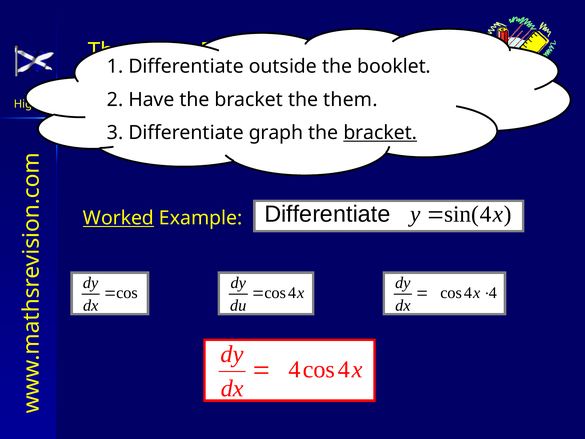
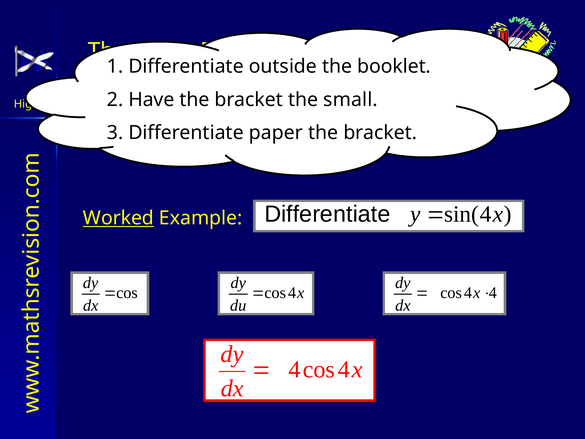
them: them -> small
graph: graph -> paper
bracket at (380, 133) underline: present -> none
